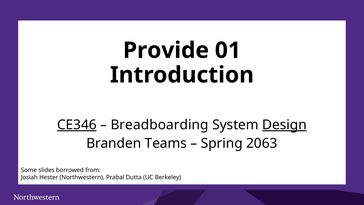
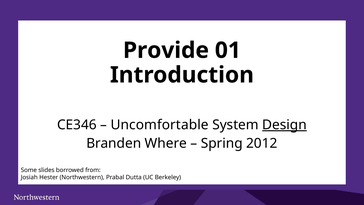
CE346 underline: present -> none
Breadboarding: Breadboarding -> Uncomfortable
Teams: Teams -> Where
2063: 2063 -> 2012
